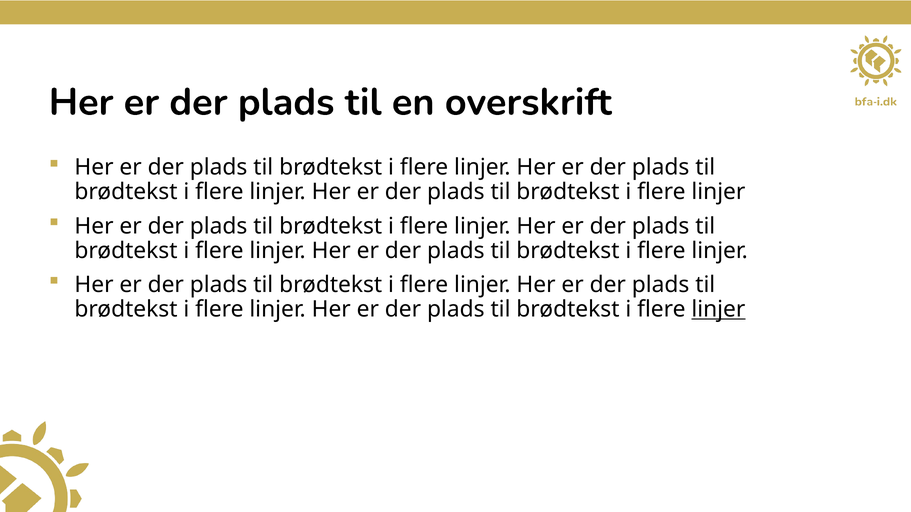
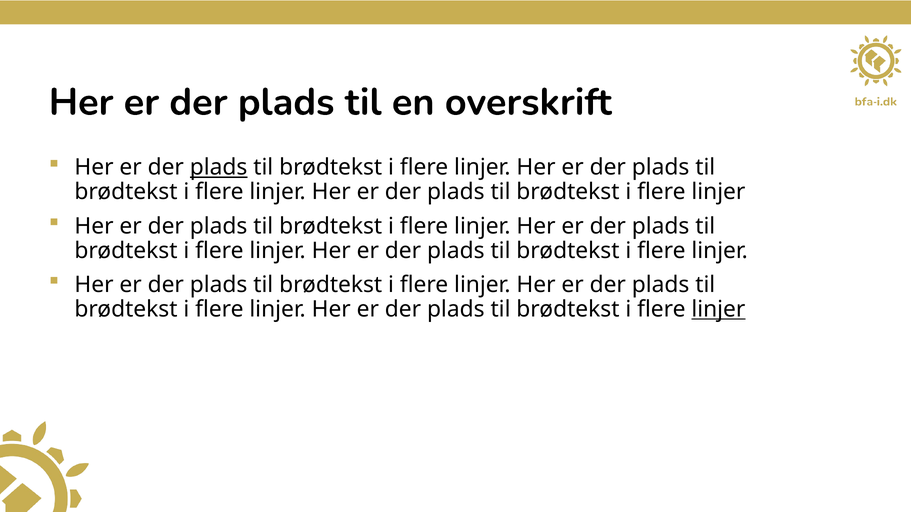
plads at (219, 168) underline: none -> present
